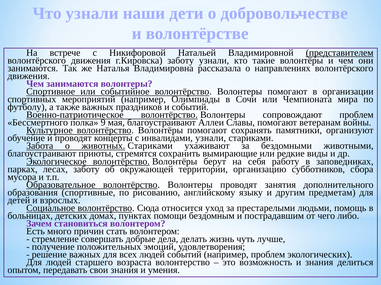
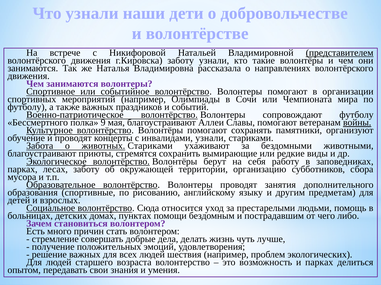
сопровождают проблем: проблем -> футболу
войны underline: none -> present
людей событий: событий -> шествия
и знания: знания -> парках
